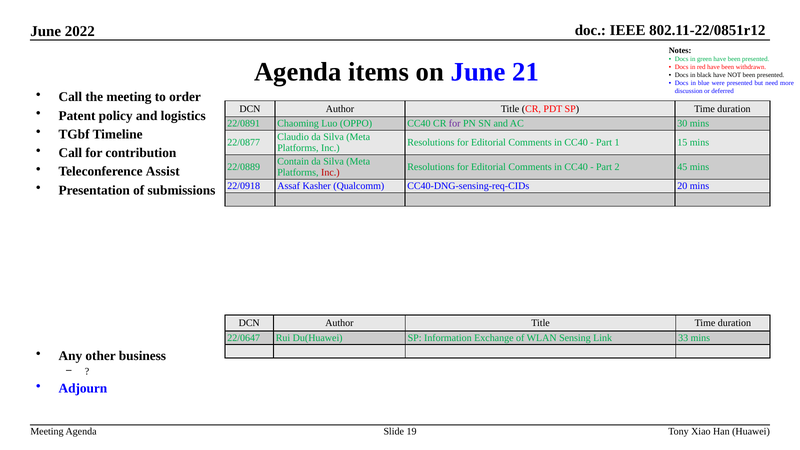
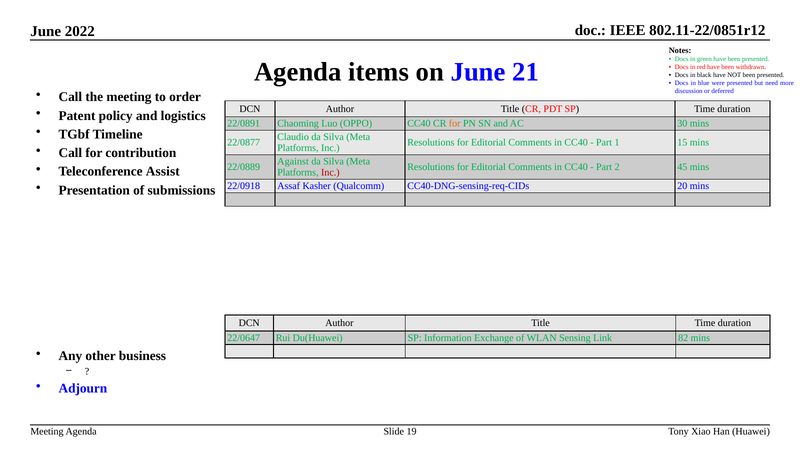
for at (455, 124) colour: purple -> orange
Contain: Contain -> Against
33: 33 -> 82
